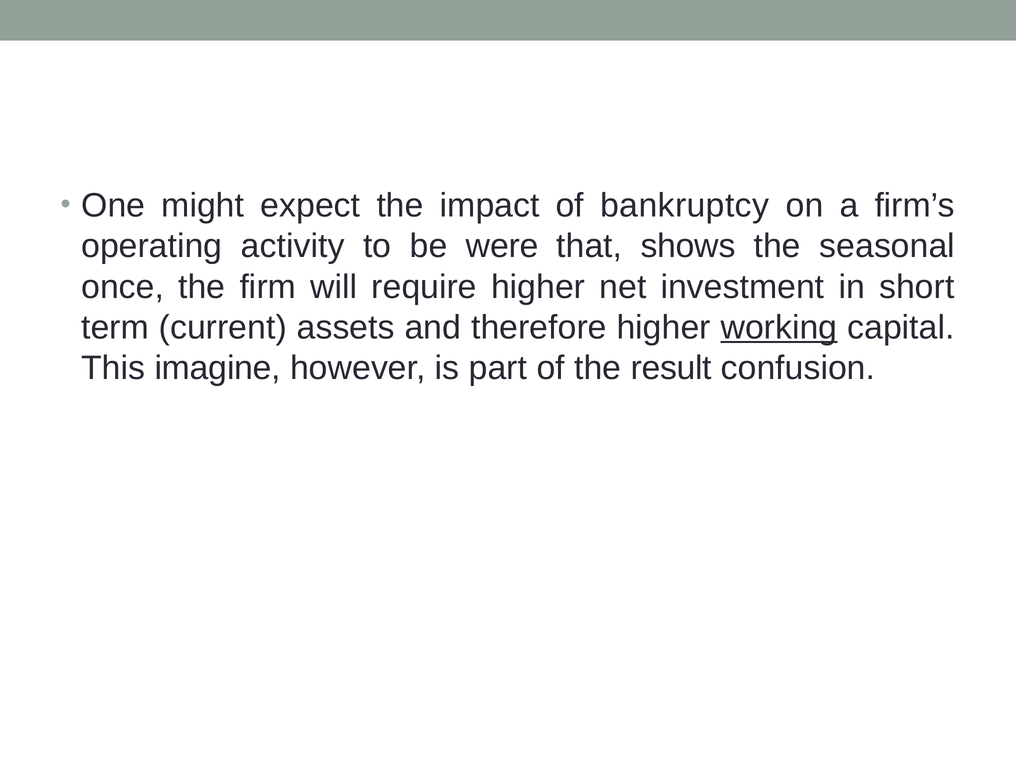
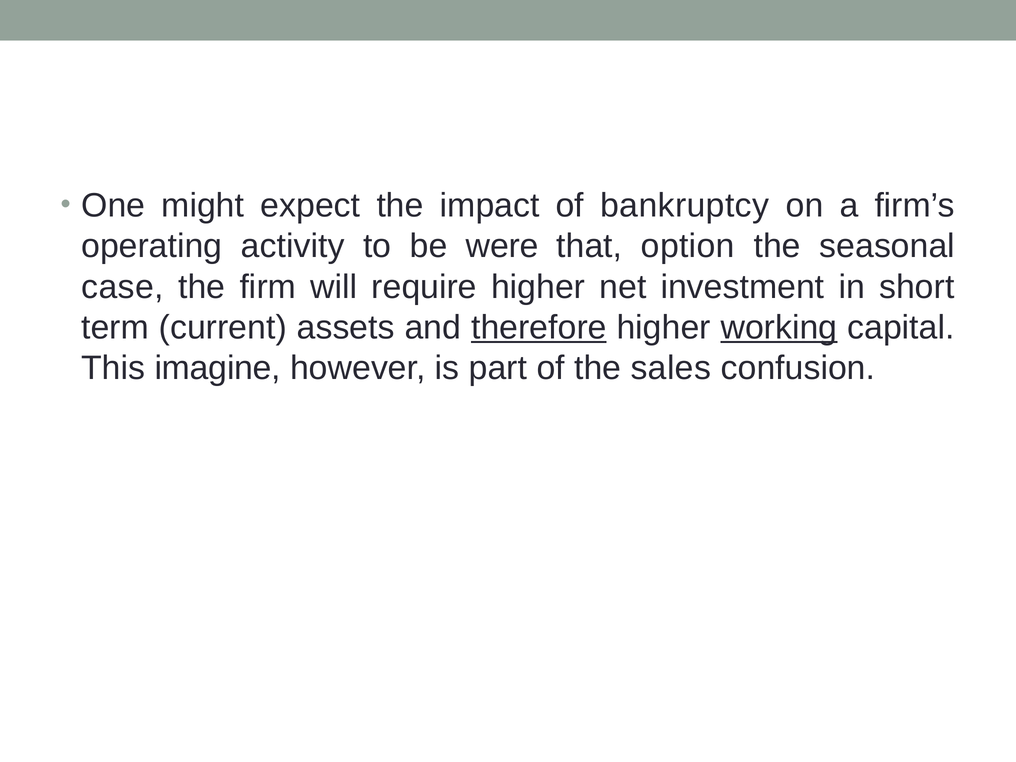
shows: shows -> option
once: once -> case
therefore underline: none -> present
result: result -> sales
